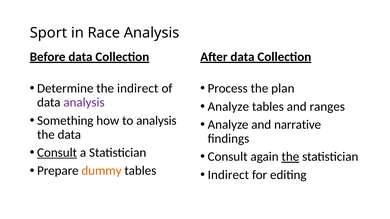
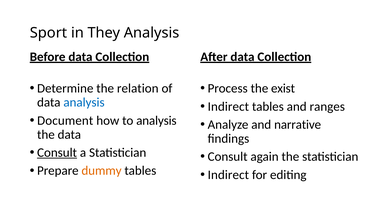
Race: Race -> They
the indirect: indirect -> relation
plan: plan -> exist
analysis at (84, 103) colour: purple -> blue
Analyze at (228, 107): Analyze -> Indirect
Something: Something -> Document
the at (290, 157) underline: present -> none
